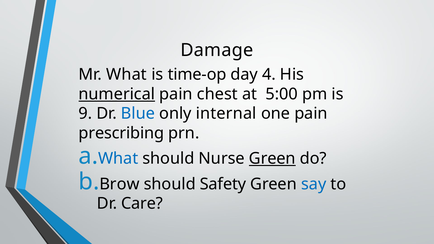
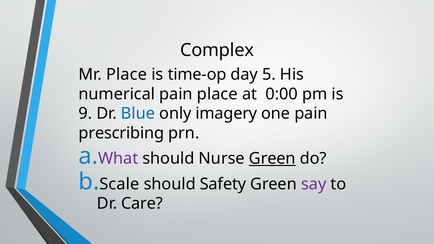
Damage: Damage -> Complex
Mr What: What -> Place
4: 4 -> 5
numerical underline: present -> none
pain chest: chest -> place
5:00: 5:00 -> 0:00
internal: internal -> imagery
What at (118, 159) colour: blue -> purple
Brow: Brow -> Scale
say colour: blue -> purple
